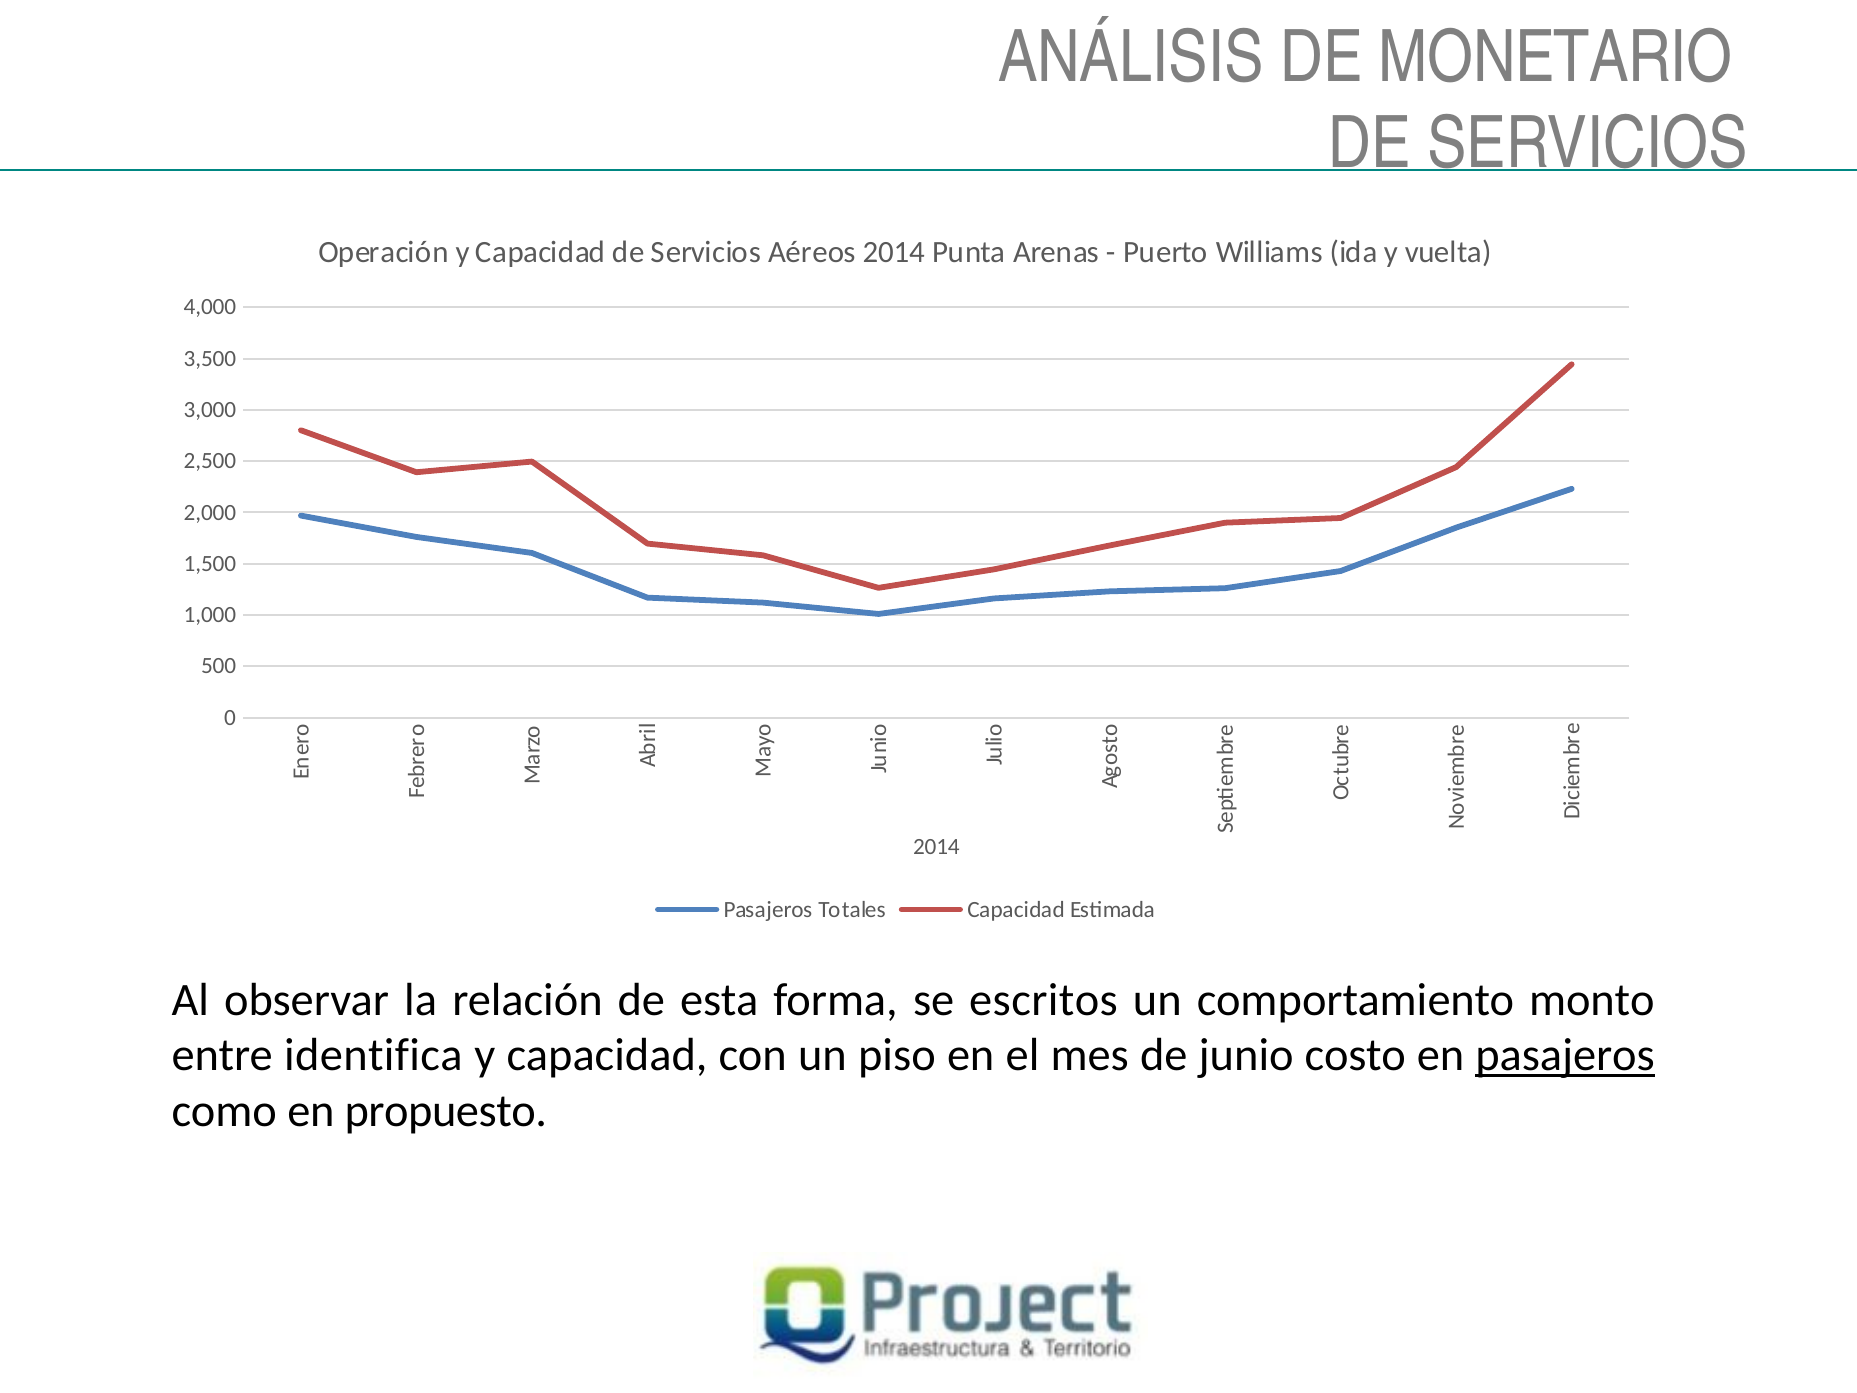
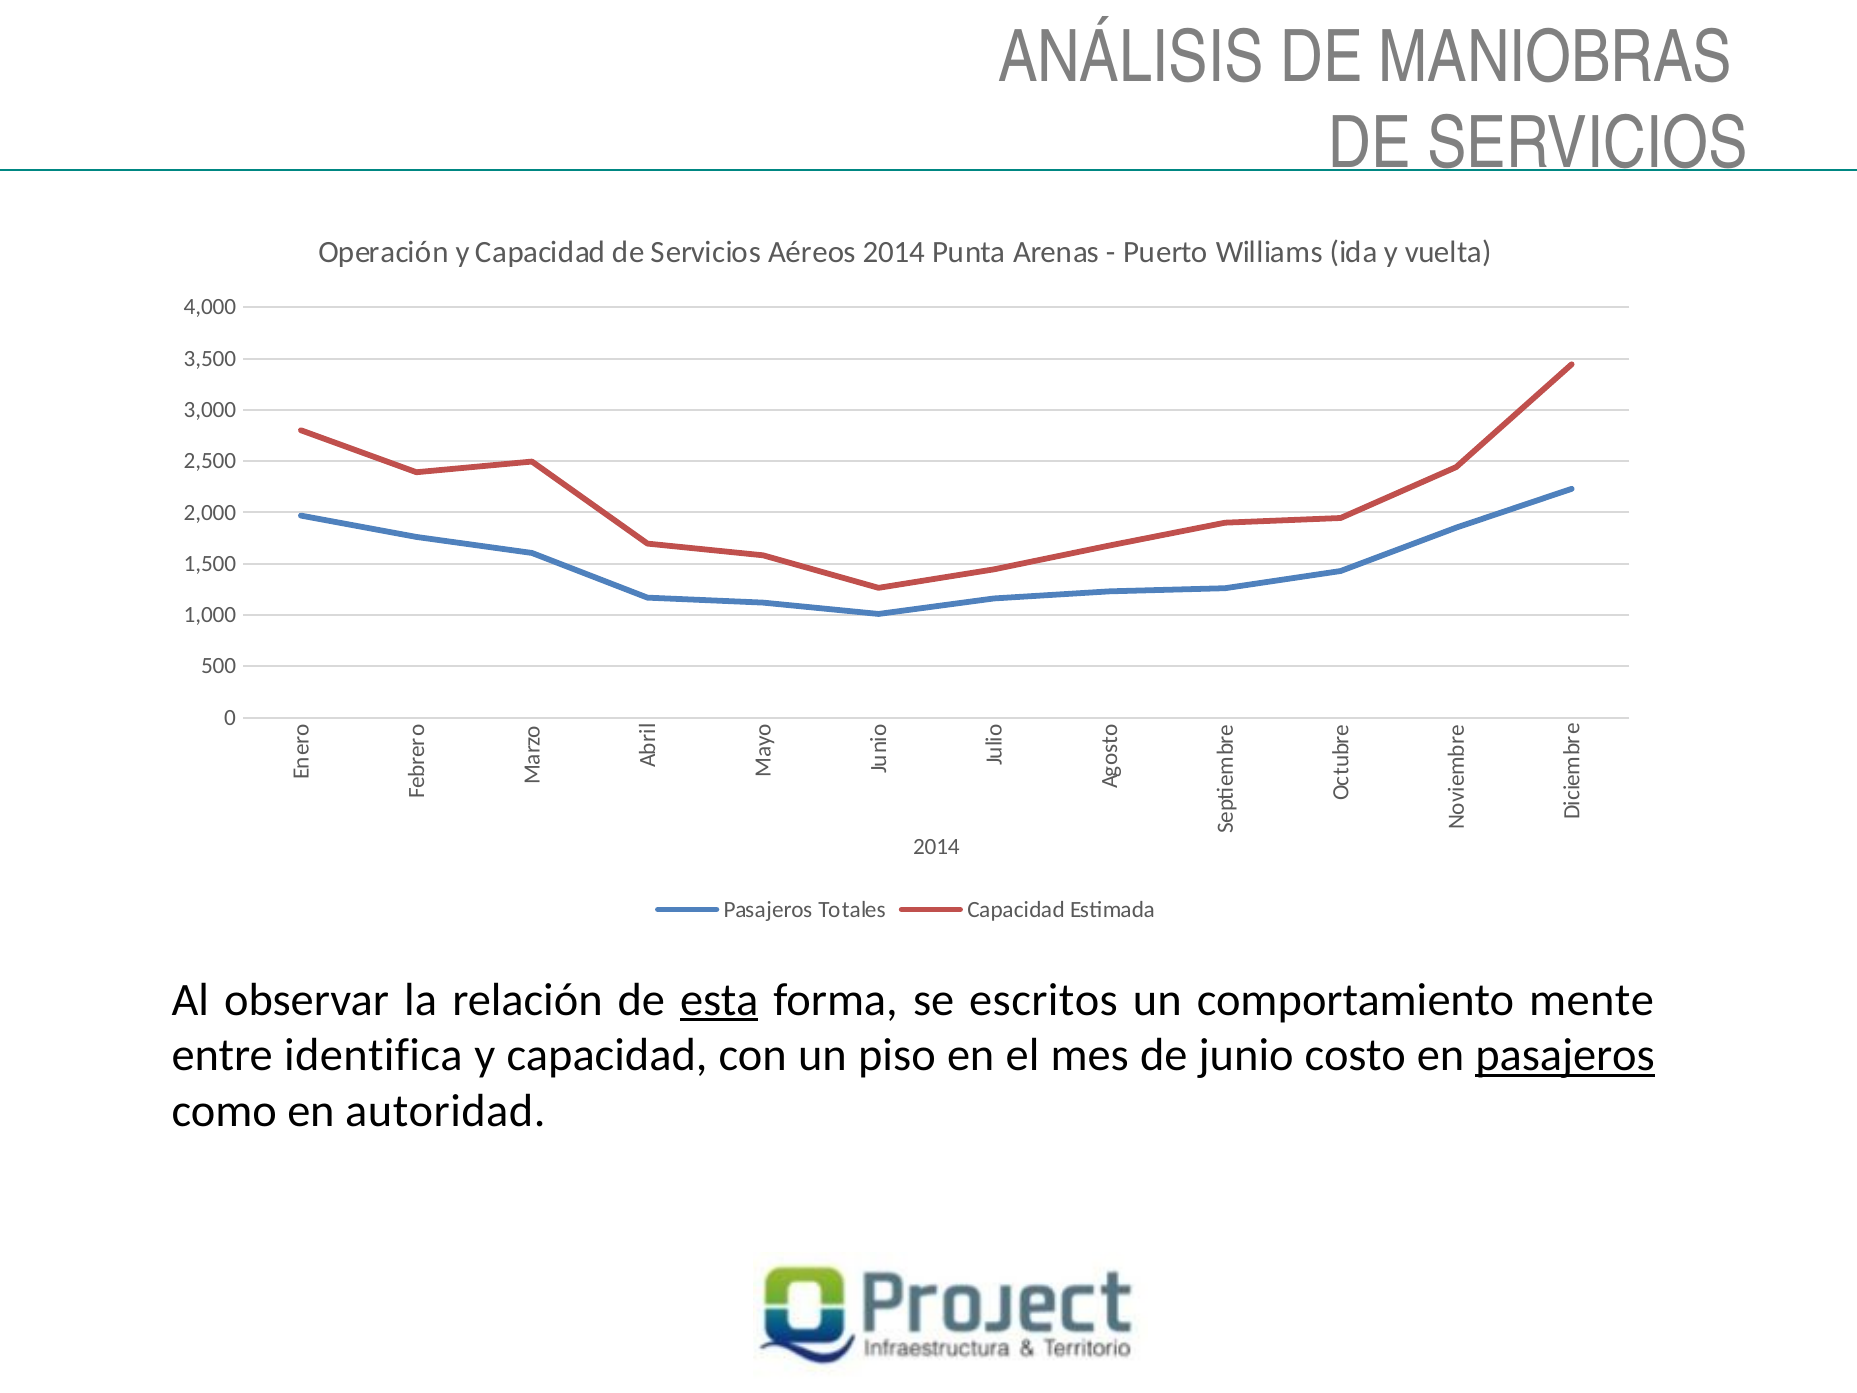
MONETARIO: MONETARIO -> MANIOBRAS
esta underline: none -> present
monto: monto -> mente
propuesto: propuesto -> autoridad
